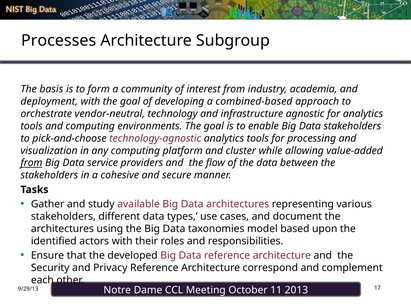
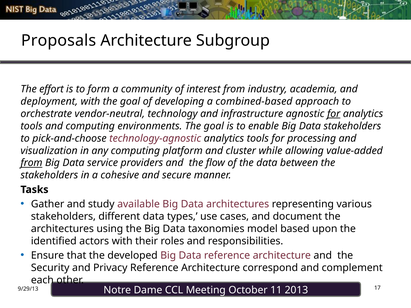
Processes: Processes -> Proposals
basis: basis -> effort
for at (334, 114) underline: none -> present
